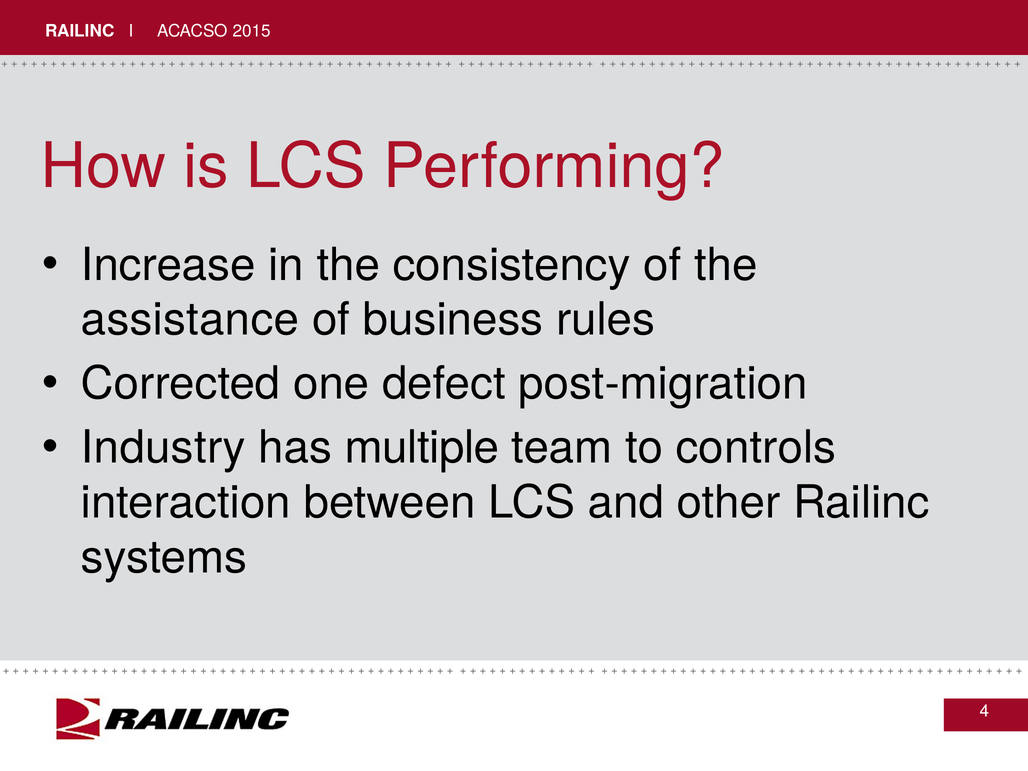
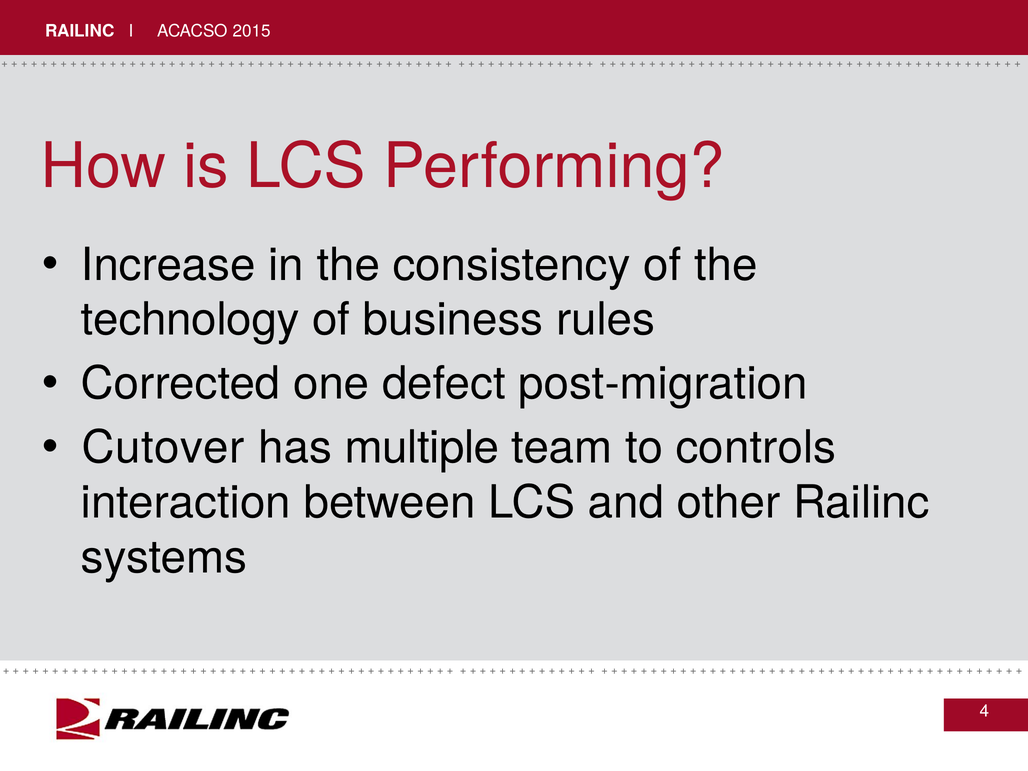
assistance: assistance -> technology
Industry: Industry -> Cutover
